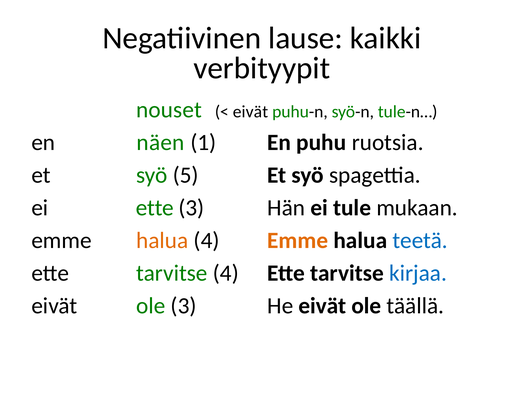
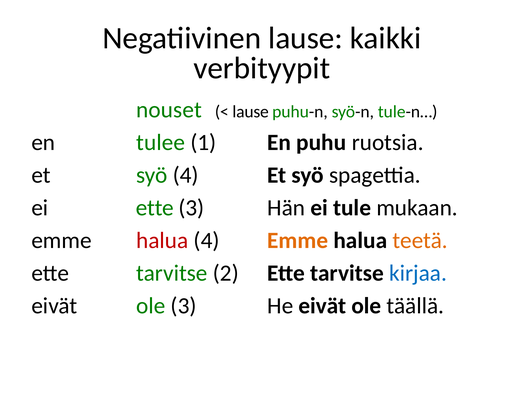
eivät at (250, 112): eivät -> lause
näen: näen -> tulee
syö 5: 5 -> 4
halua at (162, 240) colour: orange -> red
teetä colour: blue -> orange
tarvitse 4: 4 -> 2
